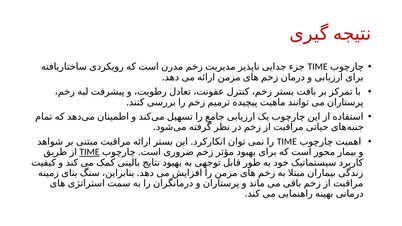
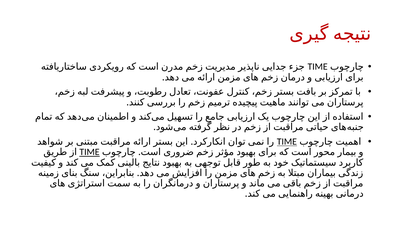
TIME at (287, 142) underline: none -> present
